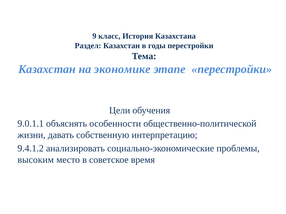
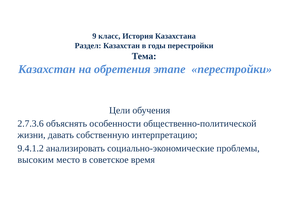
экономике: экономике -> обретения
9.0.1.1: 9.0.1.1 -> 2.7.3.6
